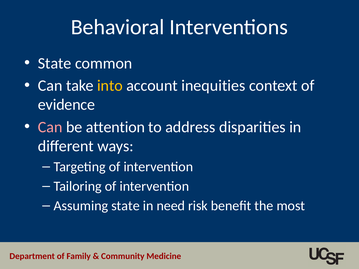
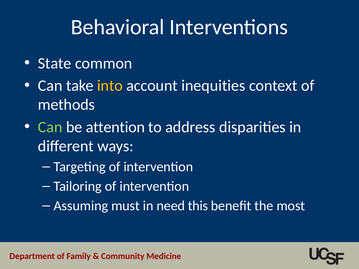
evidence: evidence -> methods
Can at (50, 127) colour: pink -> light green
Assuming state: state -> must
risk: risk -> this
